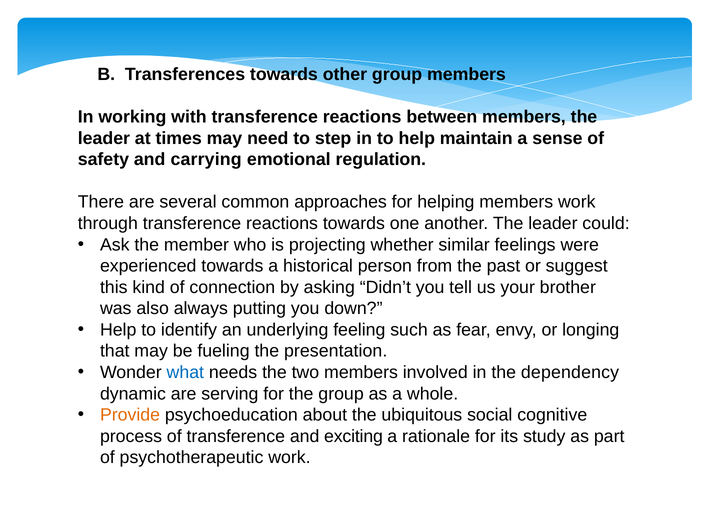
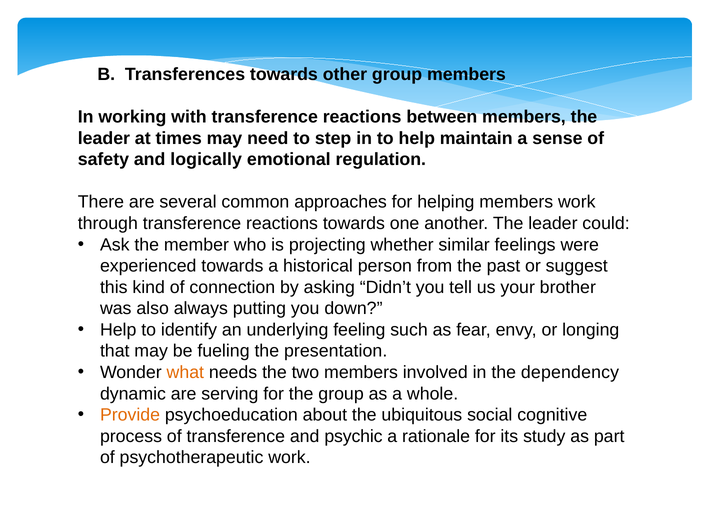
carrying: carrying -> logically
what colour: blue -> orange
exciting: exciting -> psychic
